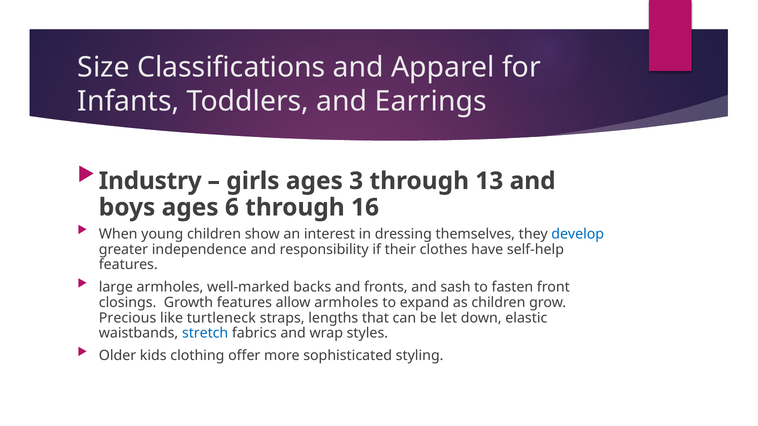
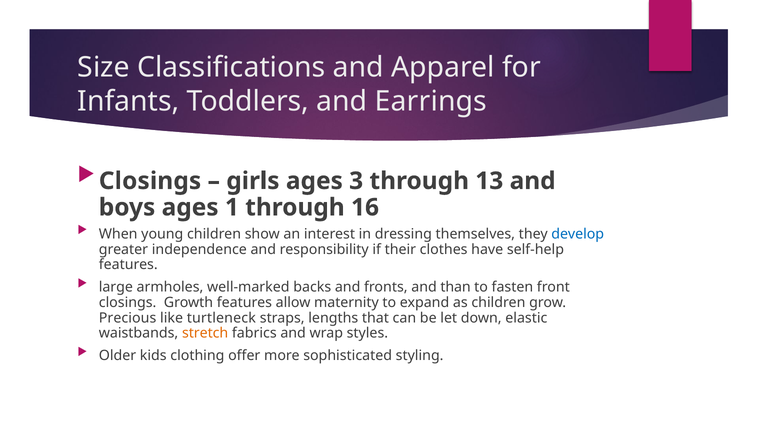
Industry at (150, 181): Industry -> Closings
6: 6 -> 1
sash: sash -> than
allow armholes: armholes -> maternity
stretch colour: blue -> orange
